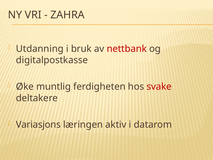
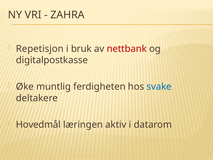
Utdanning: Utdanning -> Repetisjon
svake colour: red -> blue
Variasjons: Variasjons -> Hovedmål
